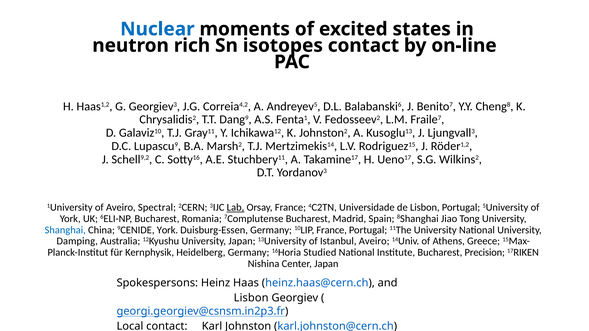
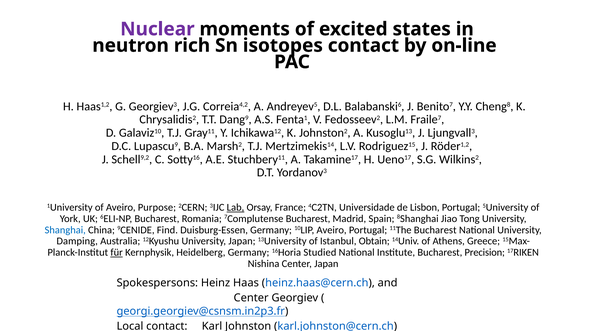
Nuclear colour: blue -> purple
Spectral: Spectral -> Purpose
9CENIDE York: York -> Find
10LIP France: France -> Aveiro
11The University: University -> Bucharest
Istanbul Aveiro: Aveiro -> Obtain
für underline: none -> present
Lisbon at (251, 298): Lisbon -> Center
